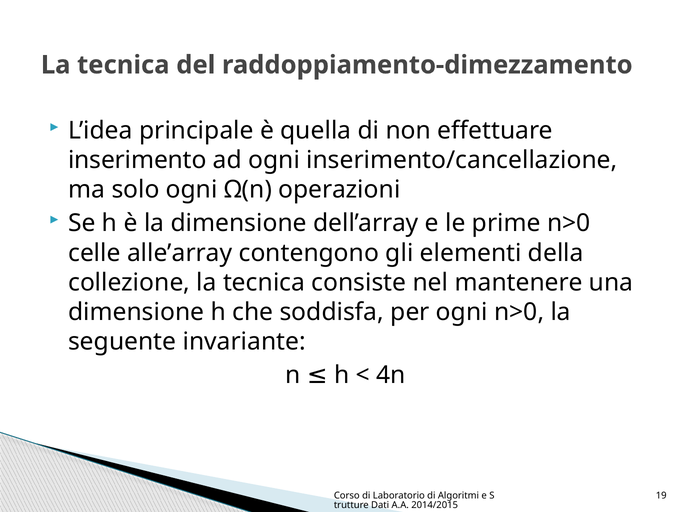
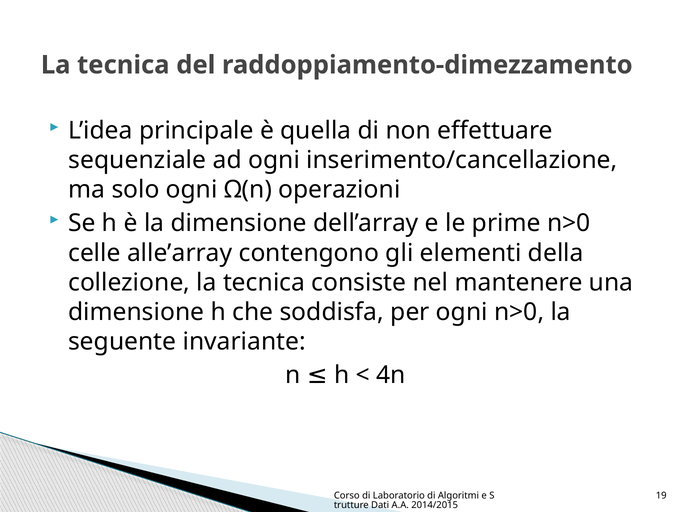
inserimento: inserimento -> sequenziale
